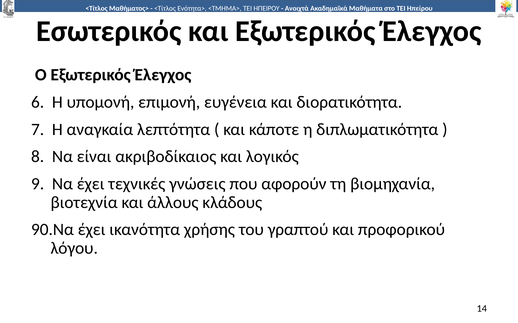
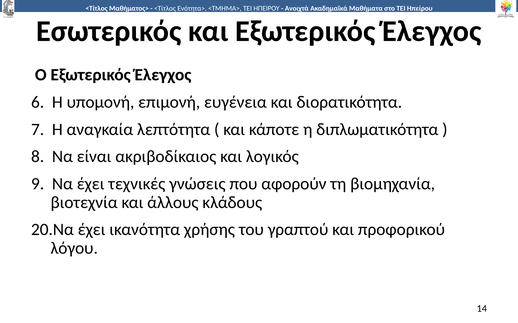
90.Να: 90.Να -> 20.Να
